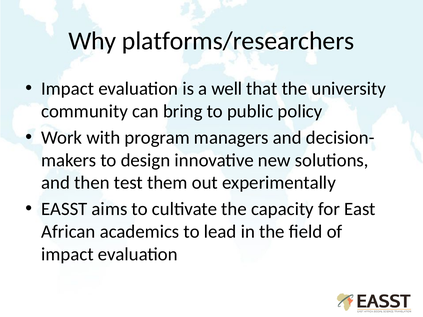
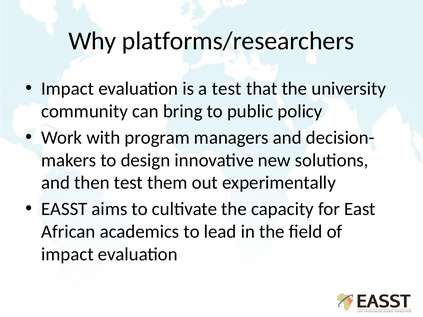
a well: well -> test
